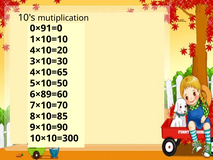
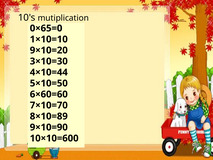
0×91=0: 0×91=0 -> 0×65=0
4×10=20: 4×10=20 -> 9×10=20
4×10=65: 4×10=65 -> 4×10=44
6×89=60: 6×89=60 -> 6×60=60
8×10=85: 8×10=85 -> 8×10=89
10×10=300: 10×10=300 -> 10×10=600
